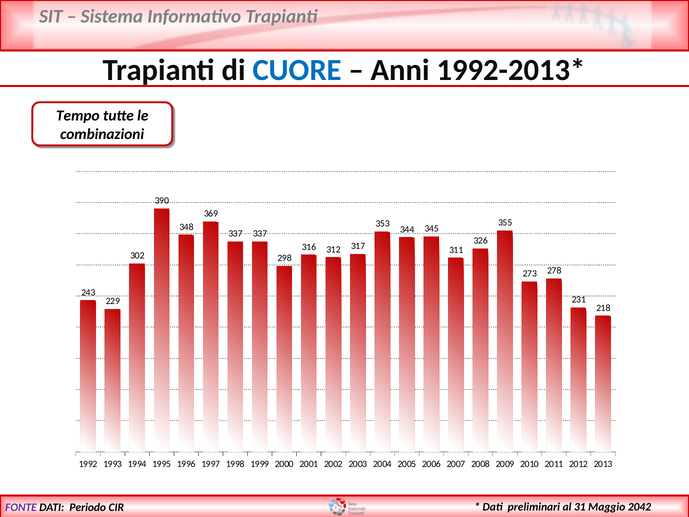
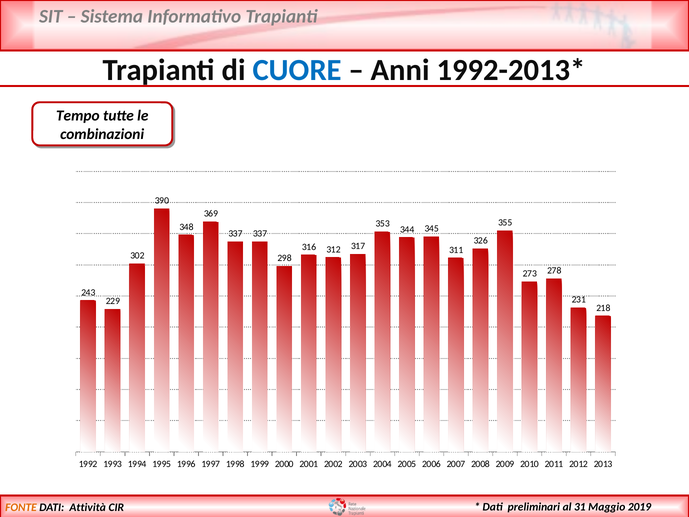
2042: 2042 -> 2019
FONTE colour: purple -> orange
Periodo: Periodo -> Attività
